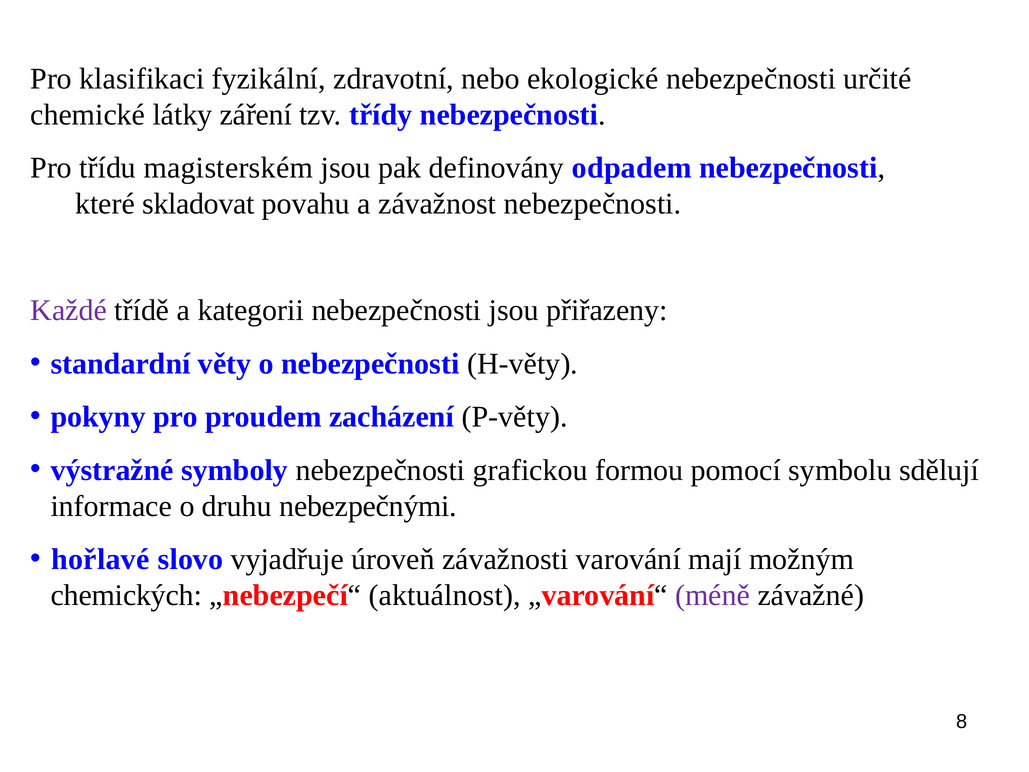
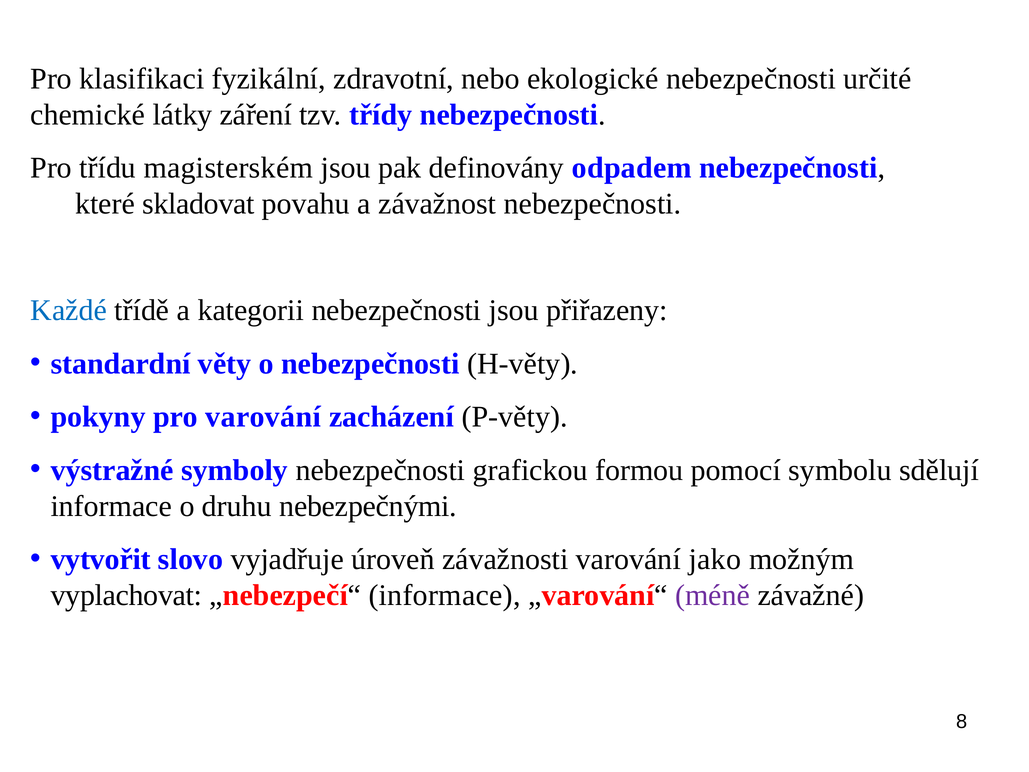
Každé colour: purple -> blue
pro proudem: proudem -> varování
hořlavé: hořlavé -> vytvořit
mají: mají -> jako
chemických: chemických -> vyplachovat
„nebezpečí“ aktuálnost: aktuálnost -> informace
